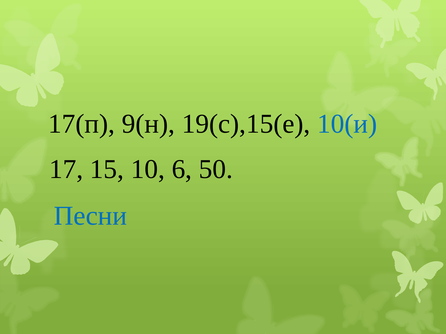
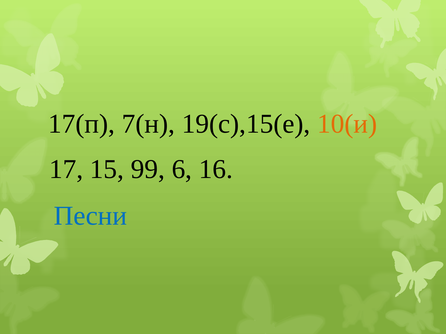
9(н: 9(н -> 7(н
10(и colour: blue -> orange
10: 10 -> 99
50: 50 -> 16
